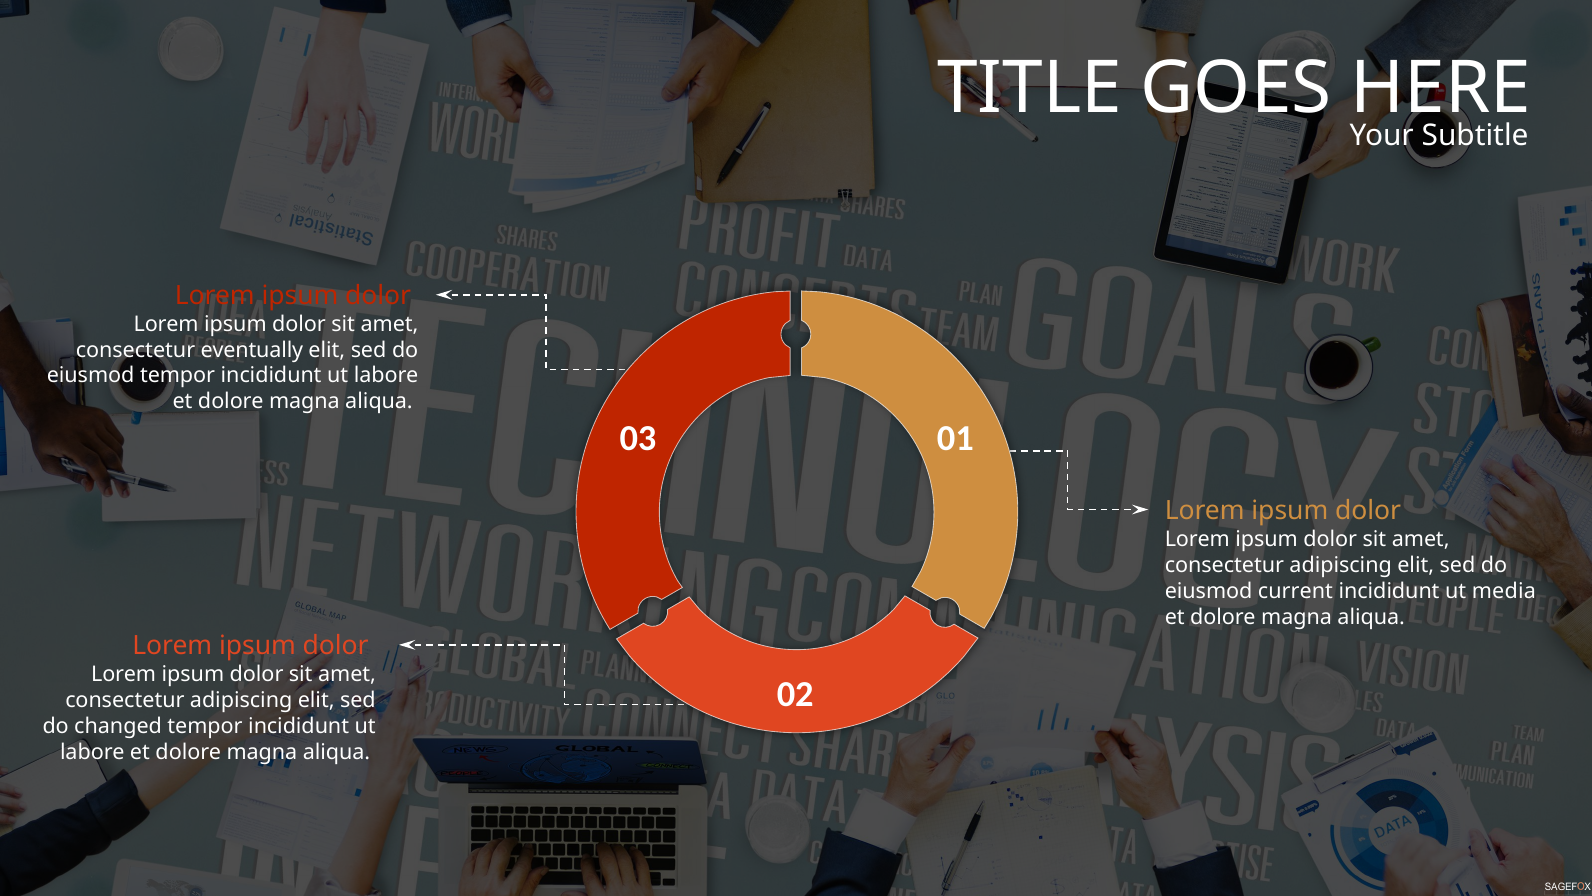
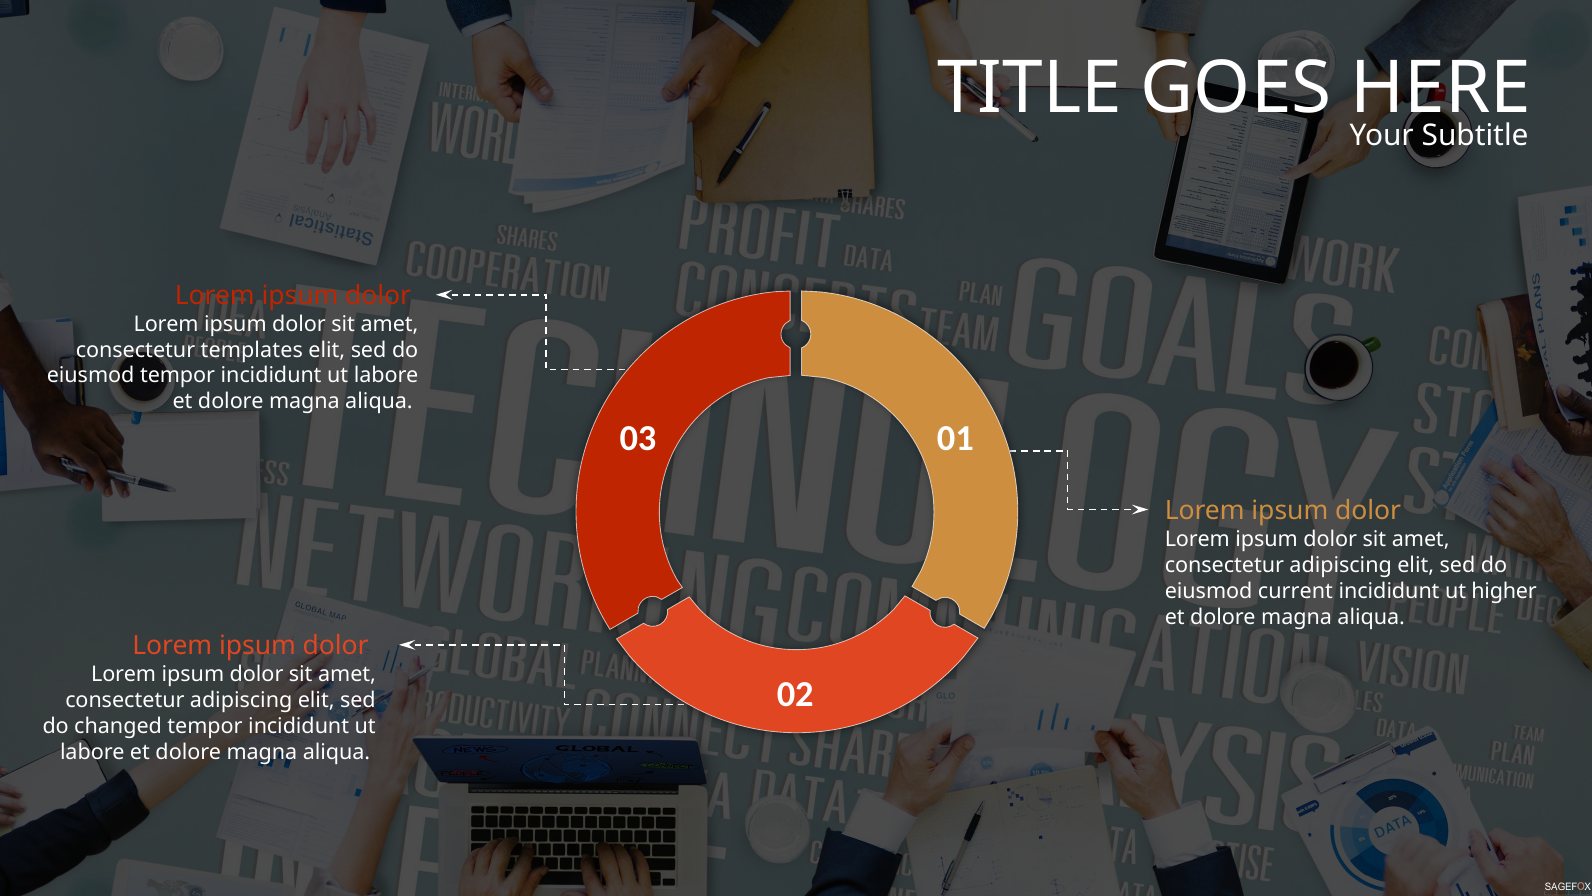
eventually: eventually -> templates
media: media -> higher
